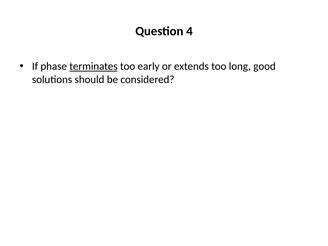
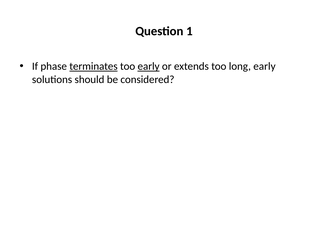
4: 4 -> 1
early at (149, 66) underline: none -> present
long good: good -> early
